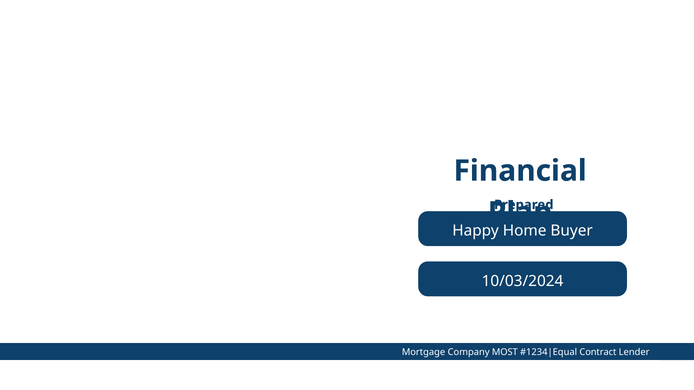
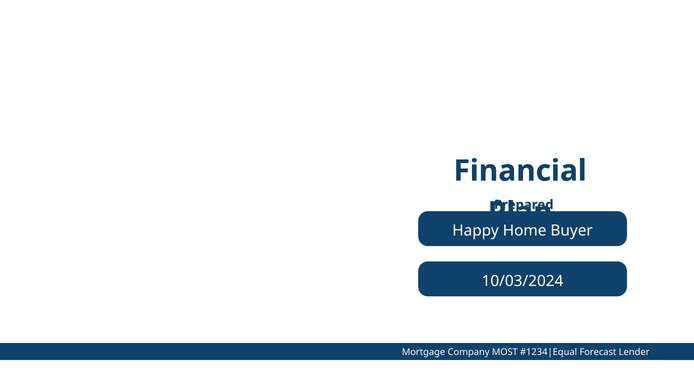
Contract: Contract -> Forecast
